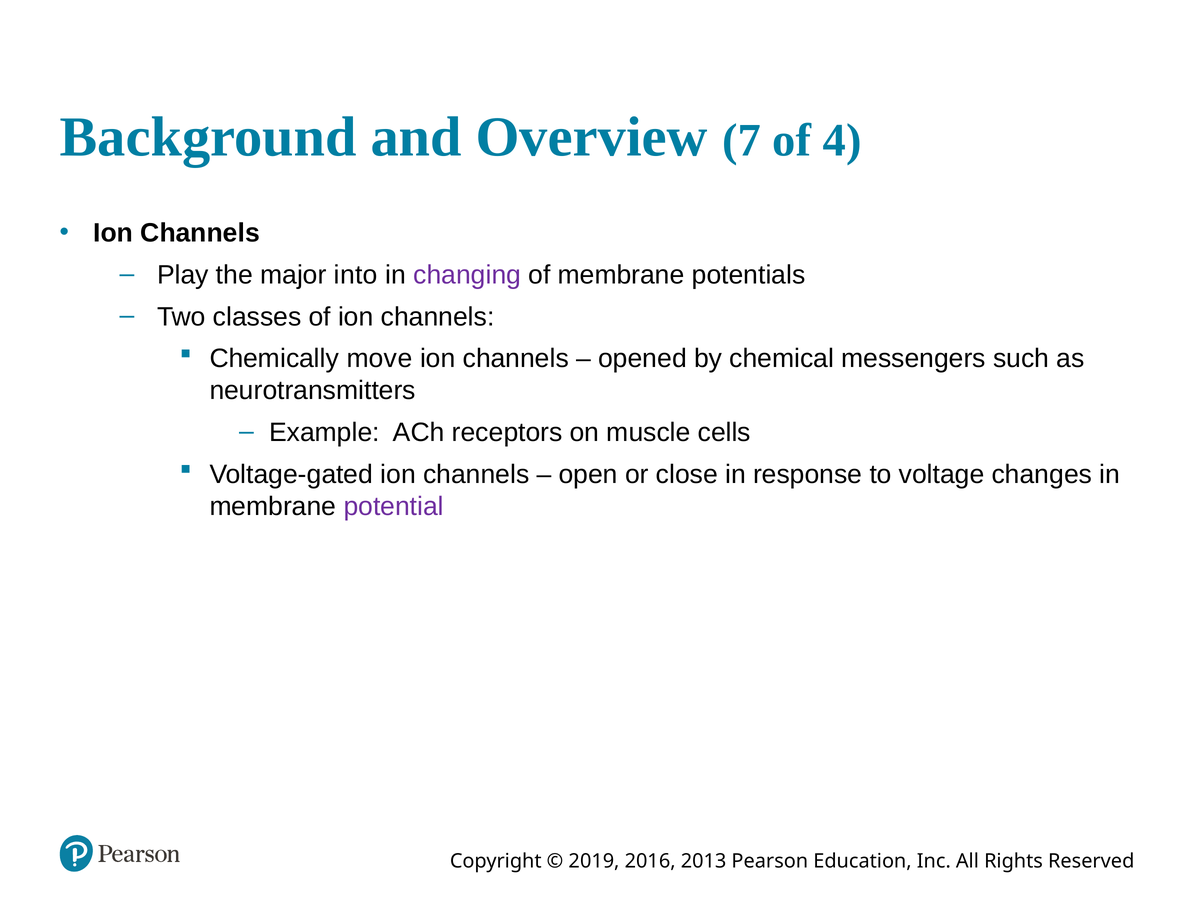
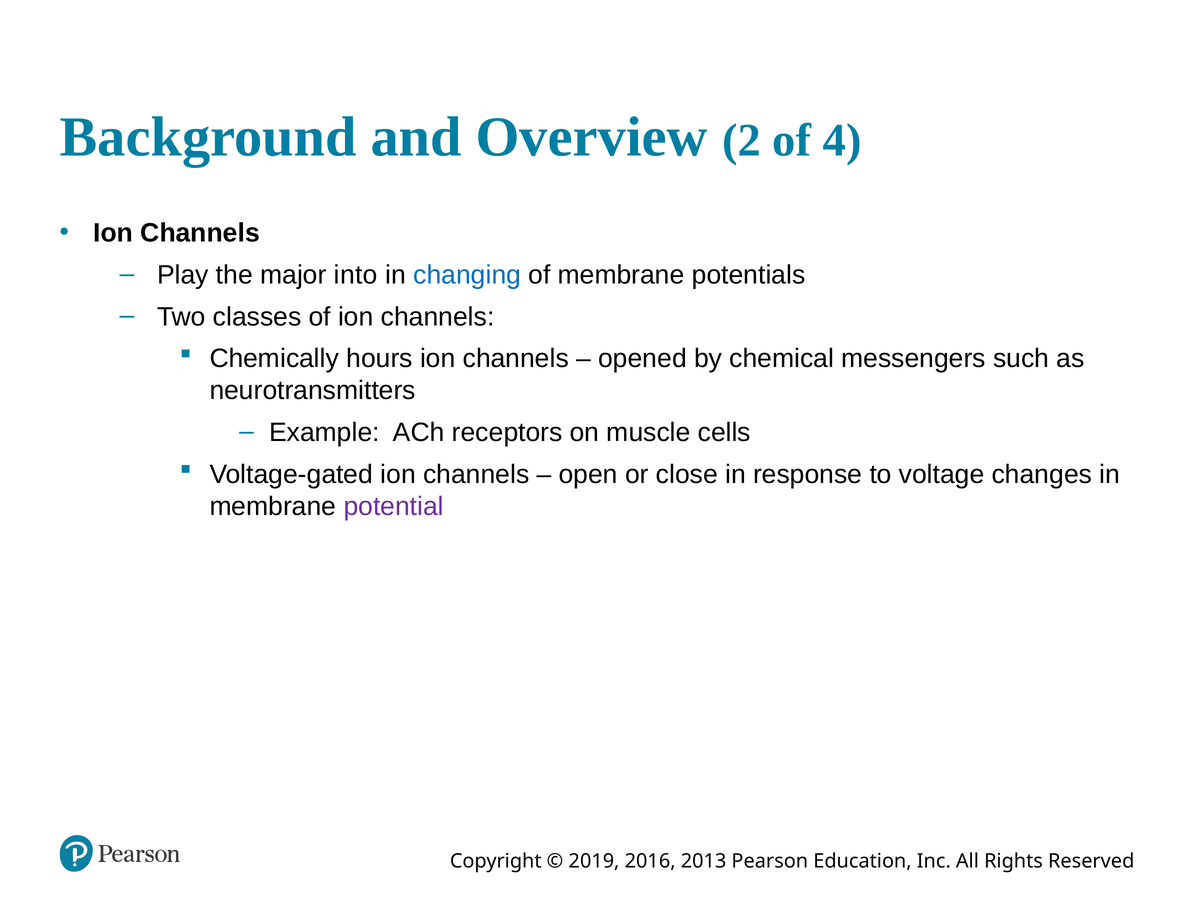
7: 7 -> 2
changing colour: purple -> blue
move: move -> hours
